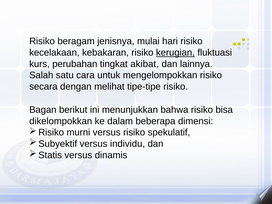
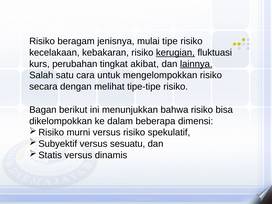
hari: hari -> tipe
lainnya underline: none -> present
individu: individu -> sesuatu
